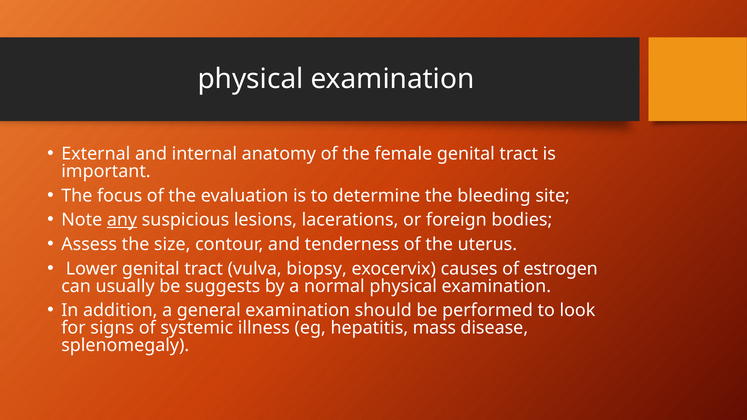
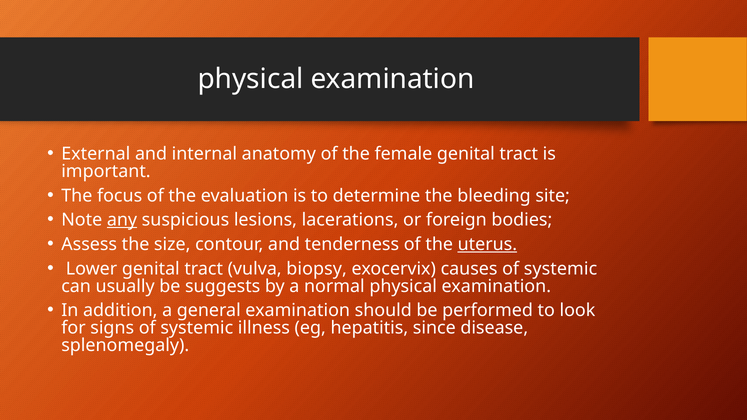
uterus underline: none -> present
causes of estrogen: estrogen -> systemic
mass: mass -> since
